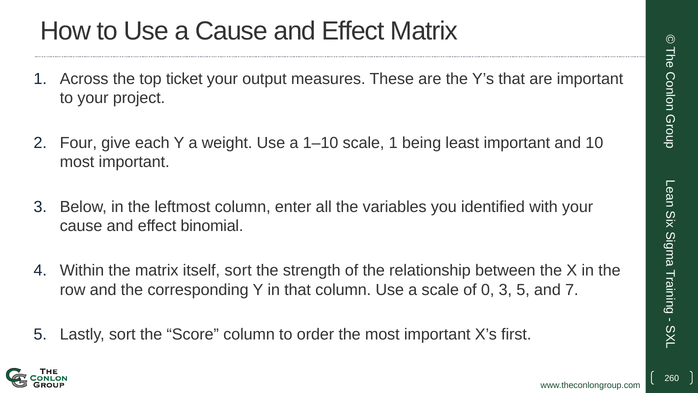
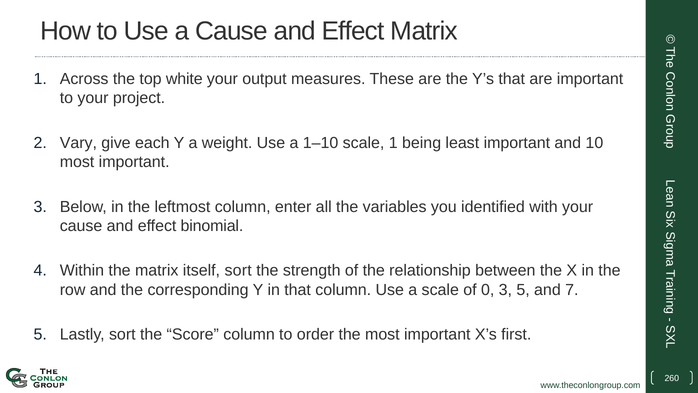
ticket: ticket -> white
Four: Four -> Vary
